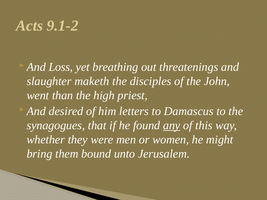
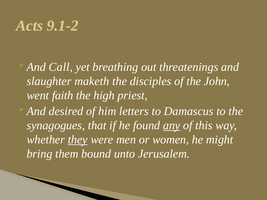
Loss: Loss -> Call
than: than -> faith
they underline: none -> present
